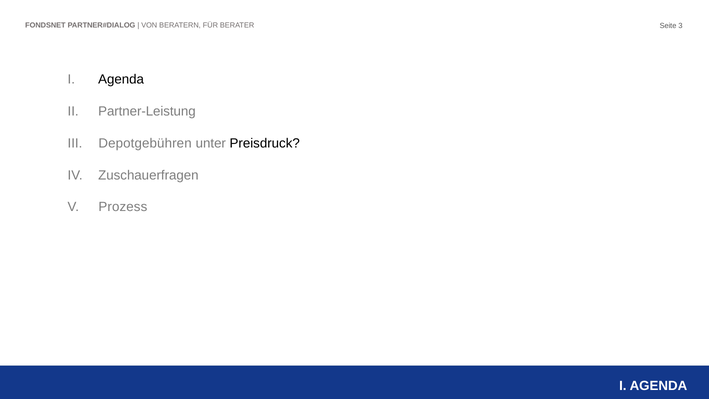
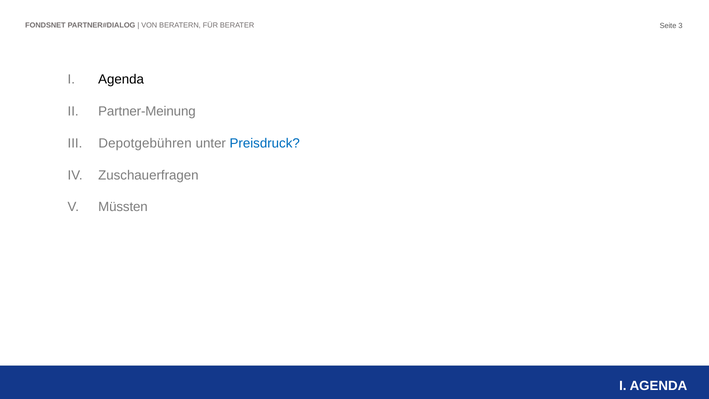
Partner-Leistung: Partner-Leistung -> Partner-Meinung
Preisdruck colour: black -> blue
Prozess: Prozess -> Müssten
